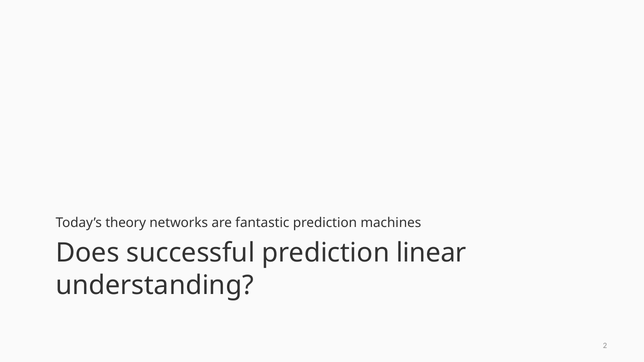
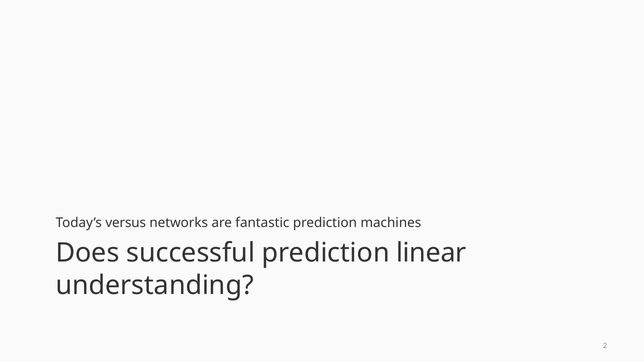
theory: theory -> versus
